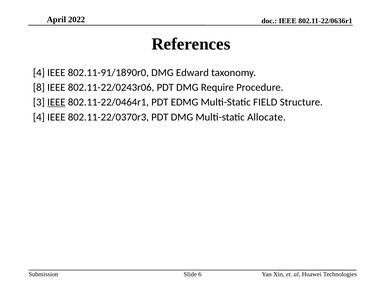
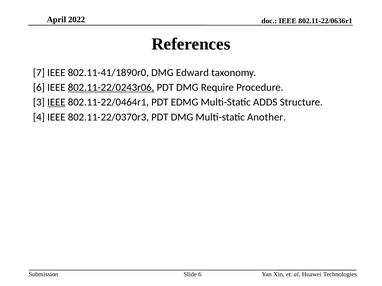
4 at (39, 73): 4 -> 7
802.11-91/1890r0: 802.11-91/1890r0 -> 802.11-41/1890r0
8 at (39, 88): 8 -> 6
802.11-22/0243r06 underline: none -> present
FIELD: FIELD -> ADDS
Allocate: Allocate -> Another
